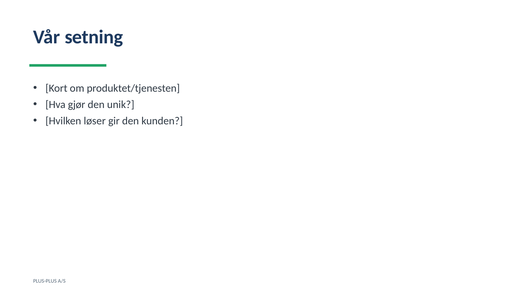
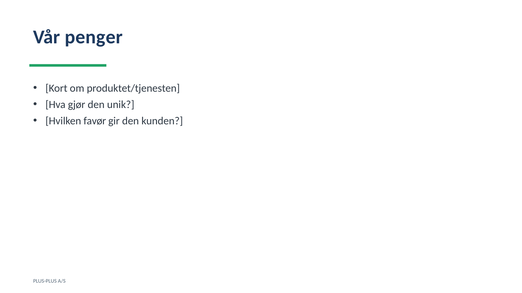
setning: setning -> penger
løser: løser -> favør
